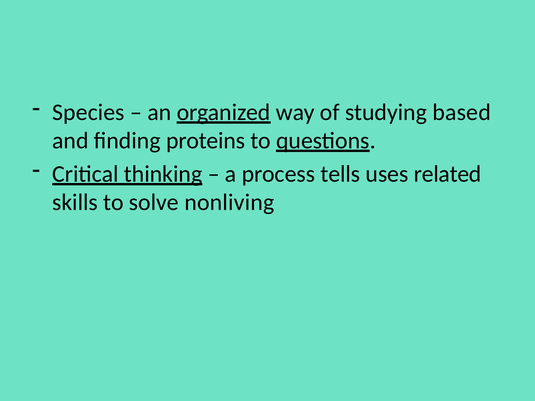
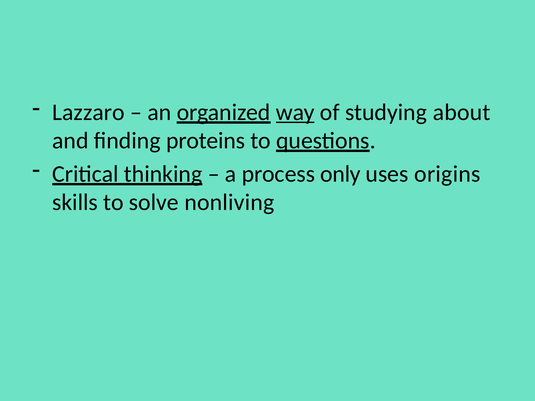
Species: Species -> Lazzaro
way underline: none -> present
based: based -> about
tells: tells -> only
related: related -> origins
